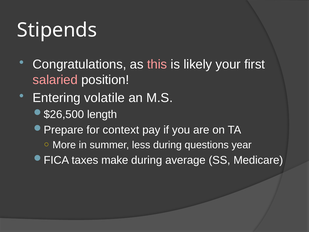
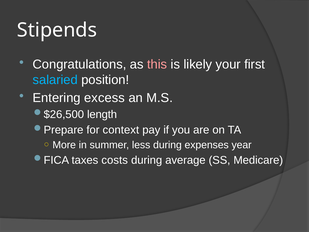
salaried colour: pink -> light blue
volatile: volatile -> excess
questions: questions -> expenses
make: make -> costs
